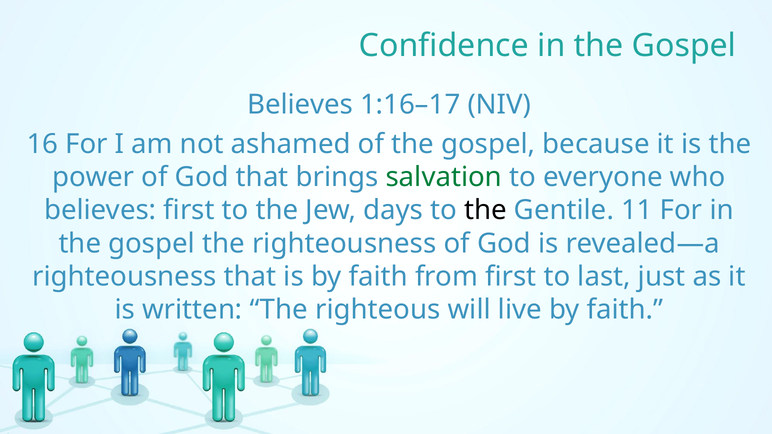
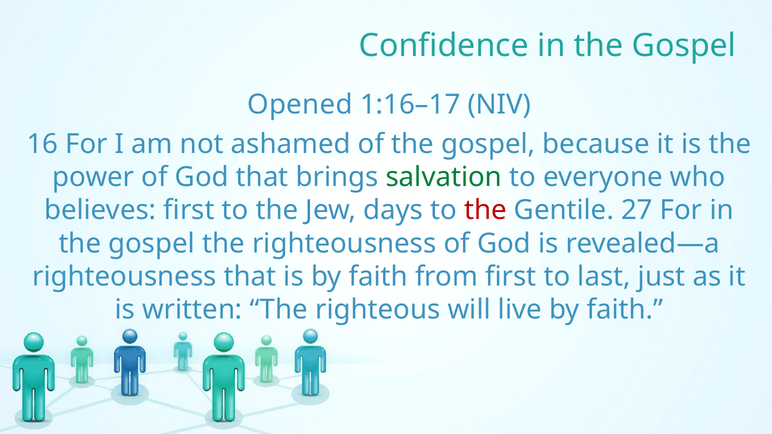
Believes at (300, 104): Believes -> Opened
the at (485, 210) colour: black -> red
11: 11 -> 27
